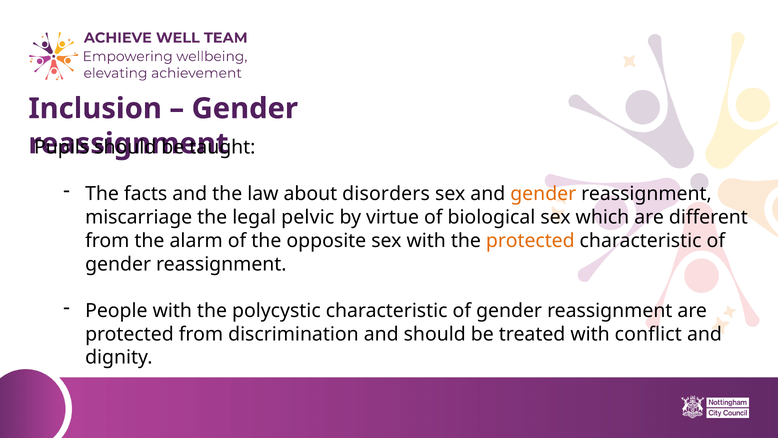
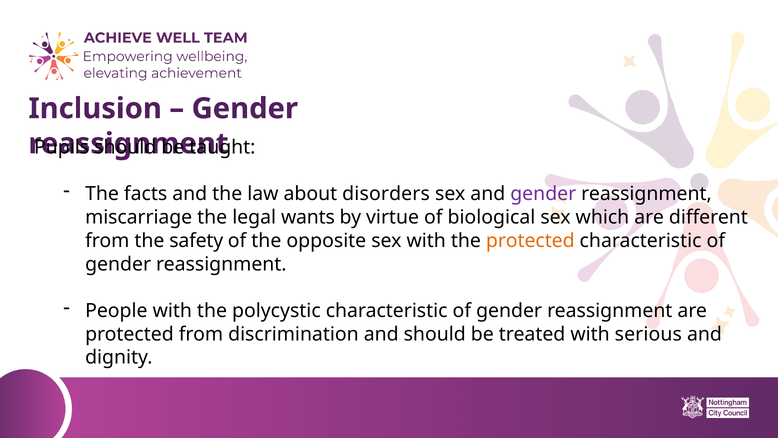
gender at (543, 194) colour: orange -> purple
pelvic: pelvic -> wants
alarm: alarm -> safety
conflict: conflict -> serious
